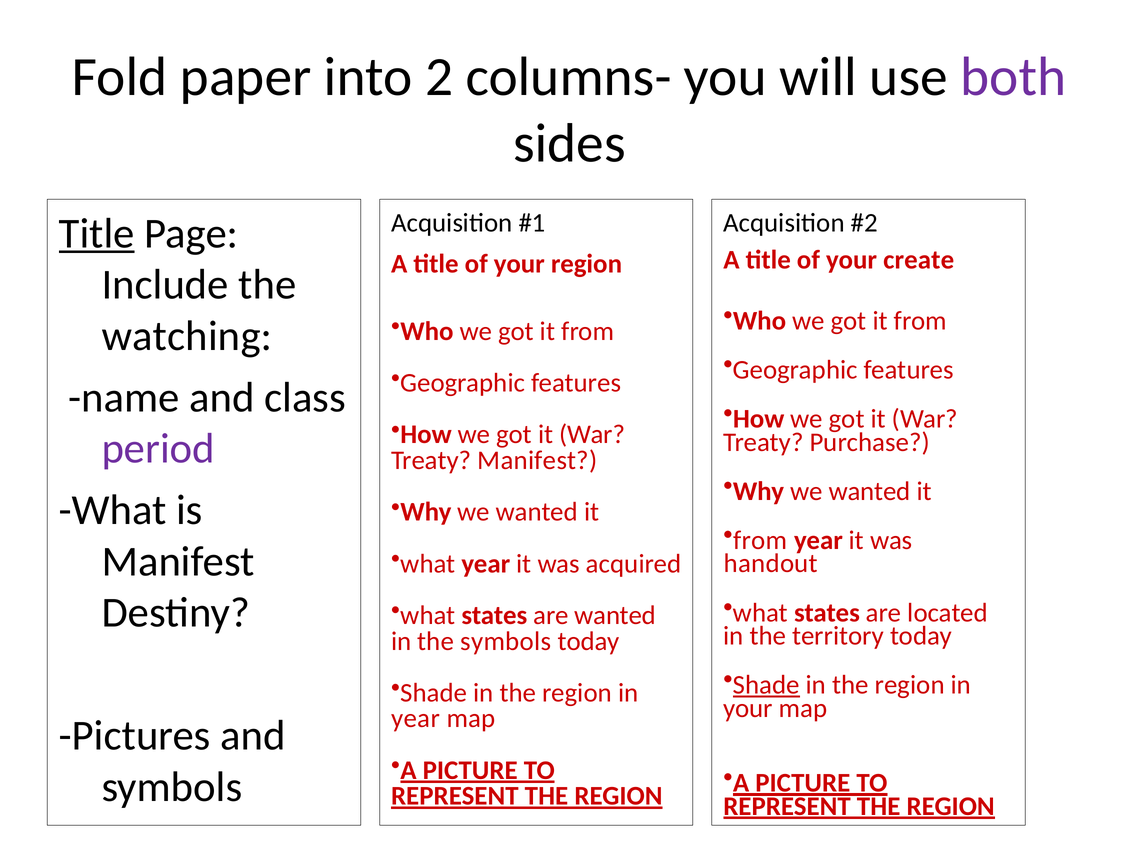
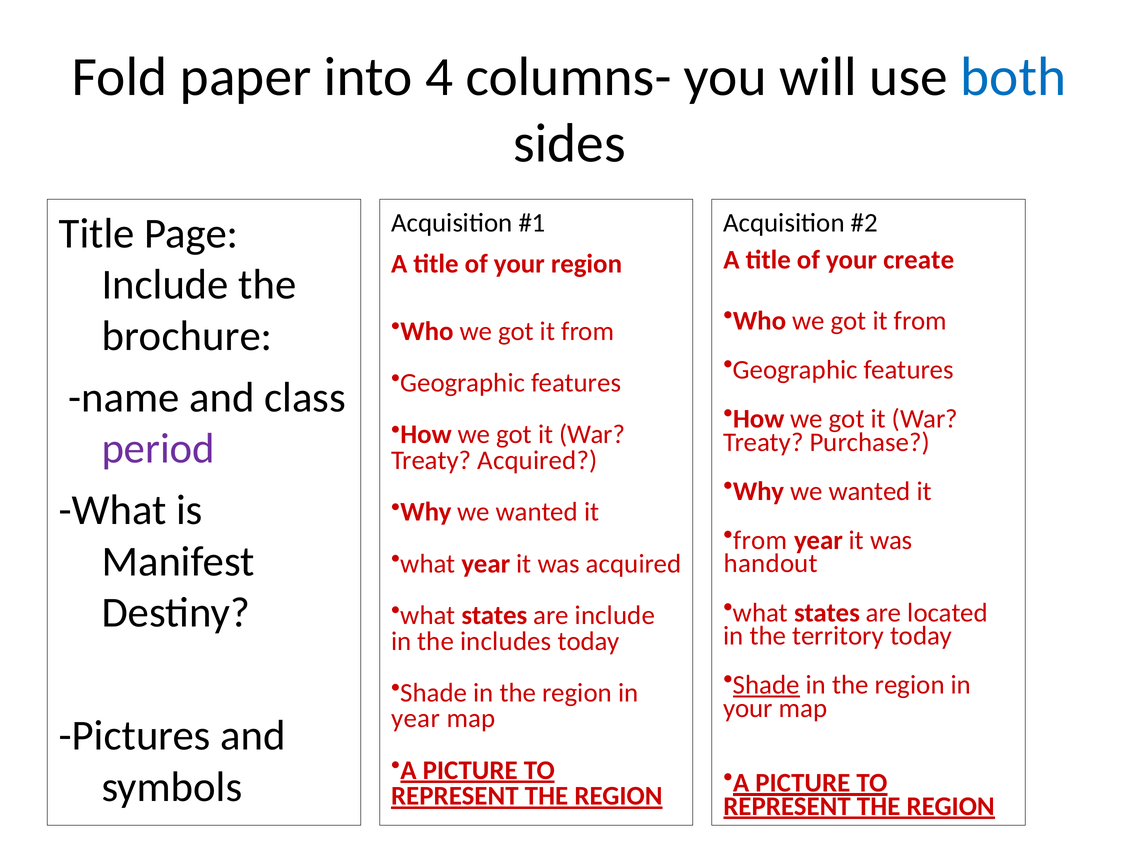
2: 2 -> 4
both colour: purple -> blue
Title at (97, 234) underline: present -> none
watching: watching -> brochure
Treaty Manifest: Manifest -> Acquired
are wanted: wanted -> include
the symbols: symbols -> includes
